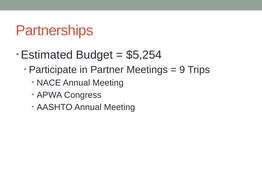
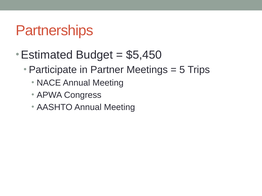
$5,254: $5,254 -> $5,450
9: 9 -> 5
